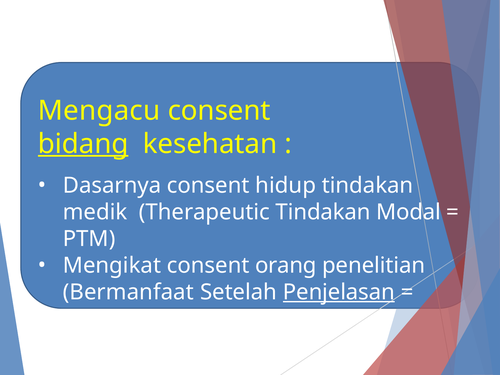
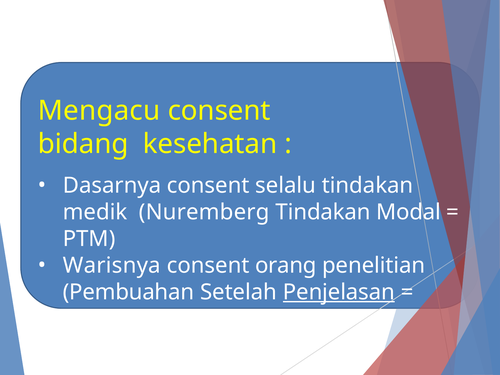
bidang underline: present -> none
hidup: hidup -> selalu
Therapeutic: Therapeutic -> Nuremberg
Mengikat: Mengikat -> Warisnya
Bermanfaat: Bermanfaat -> Pembuahan
